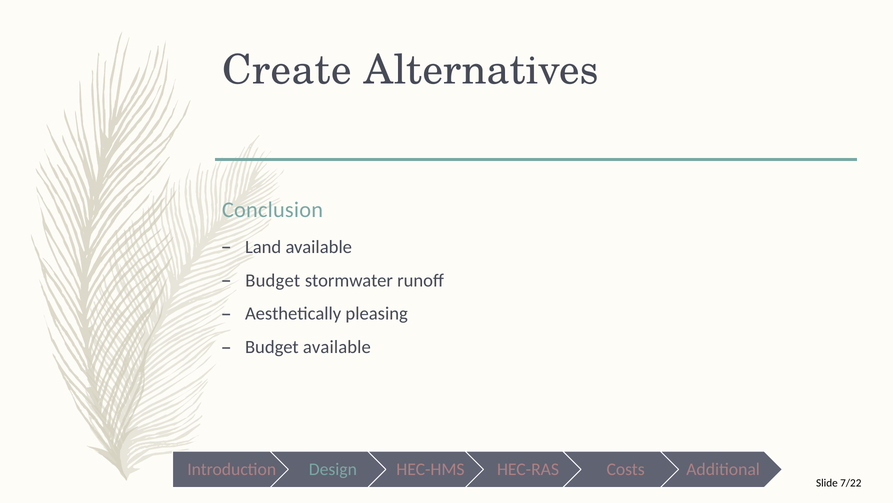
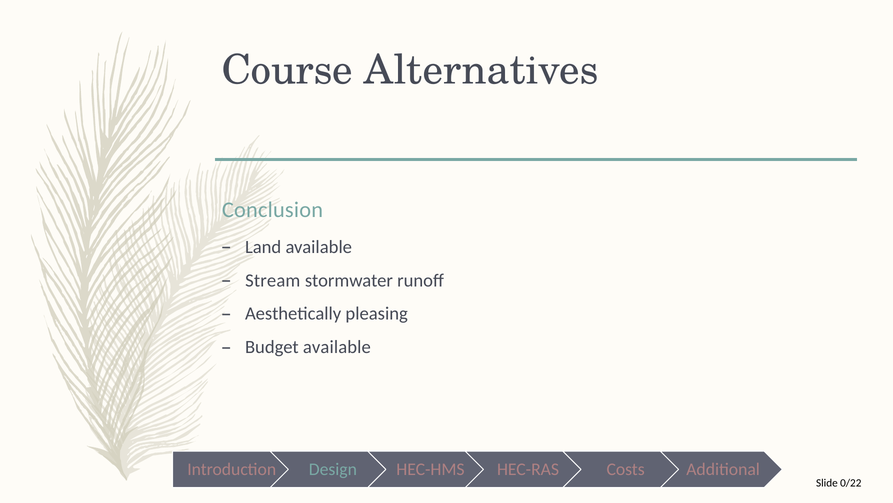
Create: Create -> Course
Budget at (273, 280): Budget -> Stream
7/22: 7/22 -> 0/22
